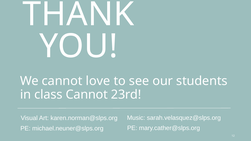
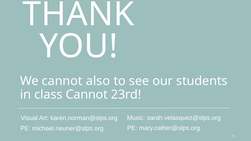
love: love -> also
